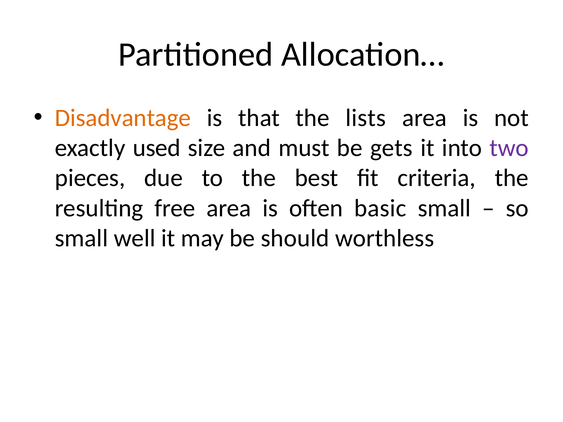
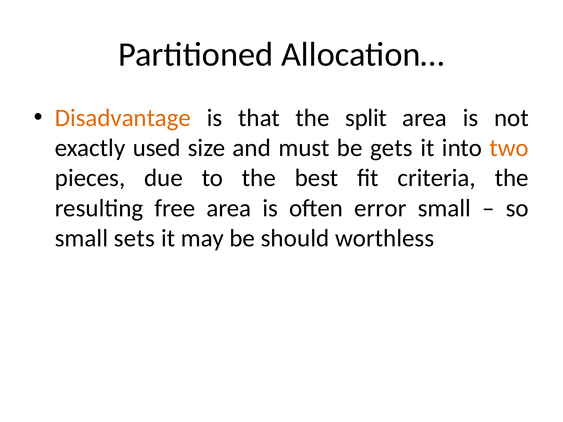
lists: lists -> split
two colour: purple -> orange
basic: basic -> error
well: well -> sets
